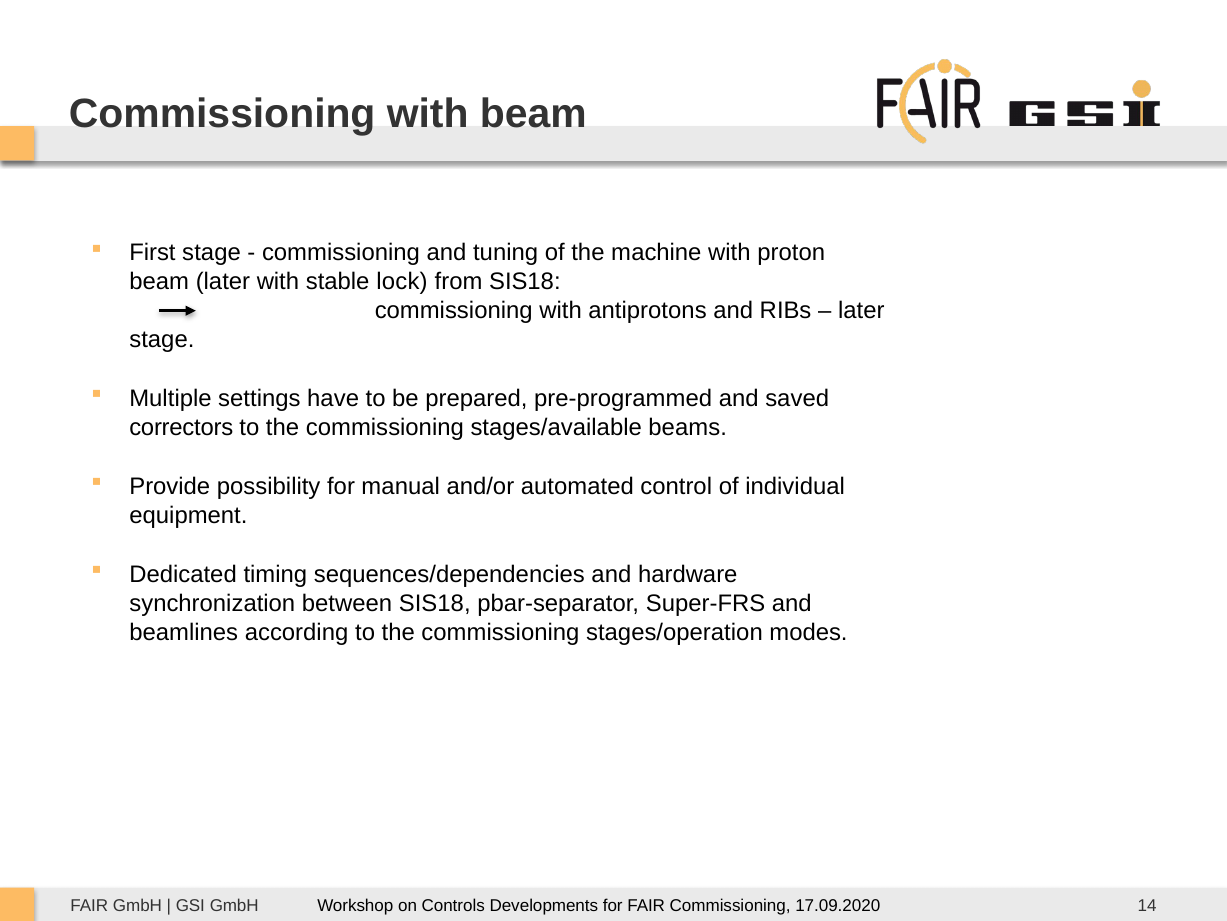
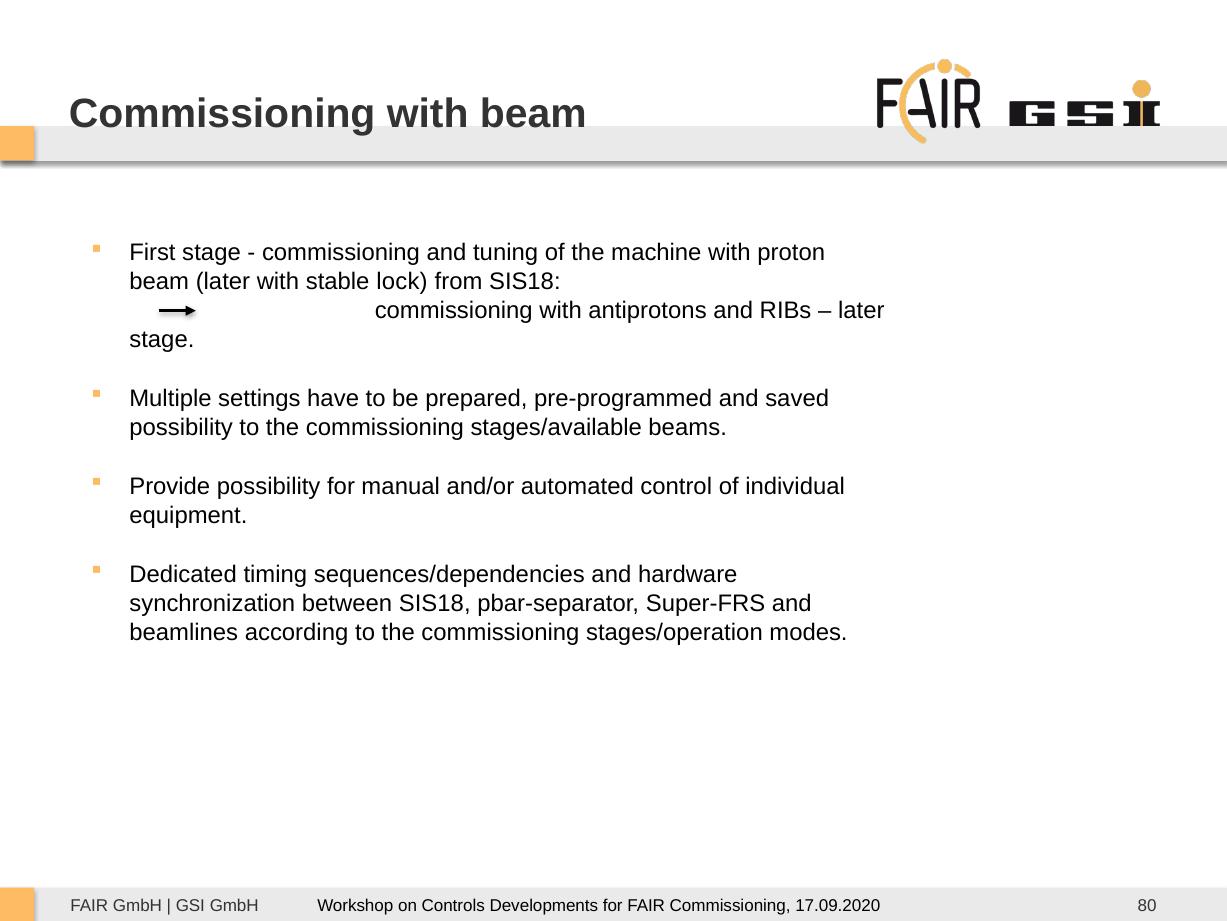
correctors at (181, 427): correctors -> possibility
14: 14 -> 80
